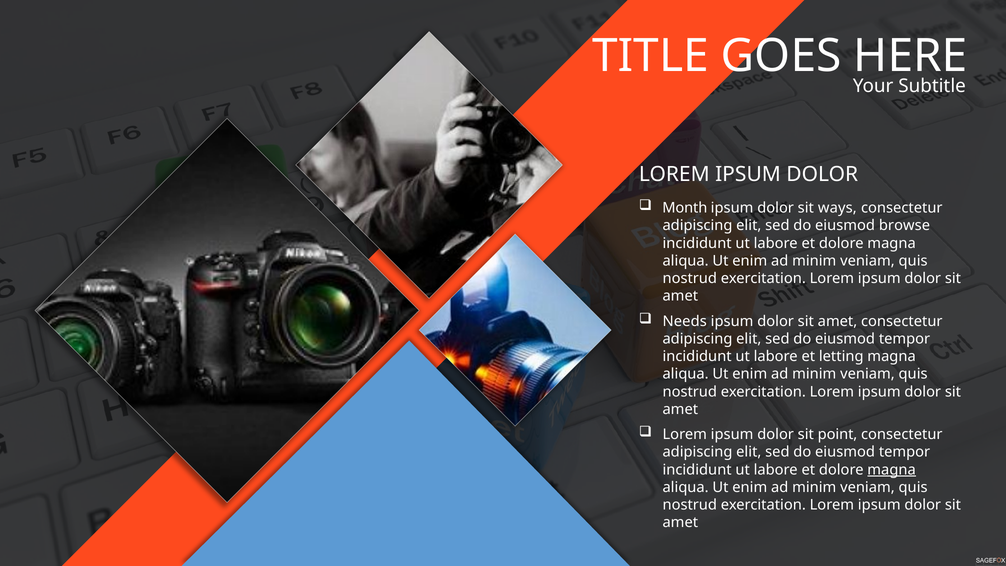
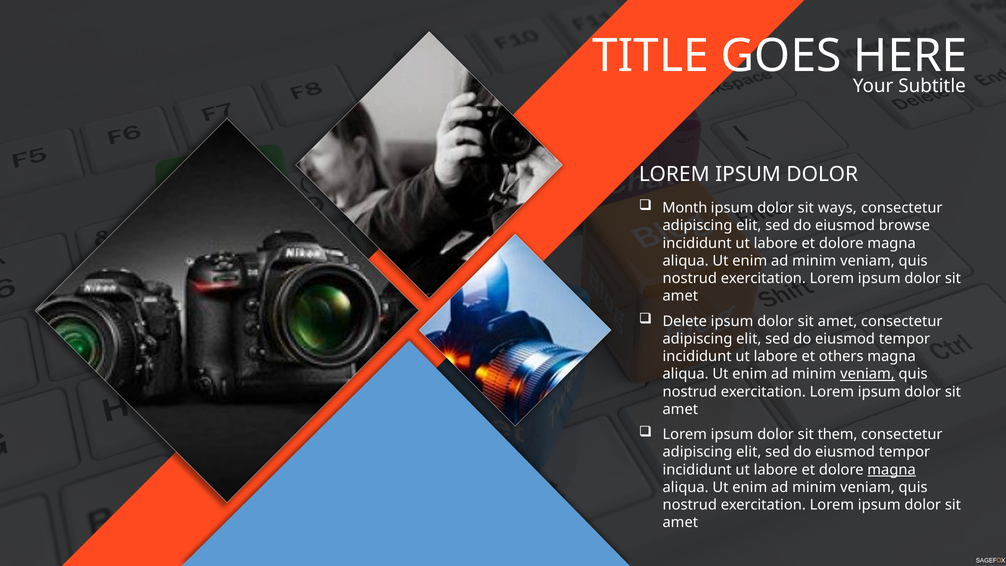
Needs: Needs -> Delete
letting: letting -> others
veniam at (867, 374) underline: none -> present
point: point -> them
